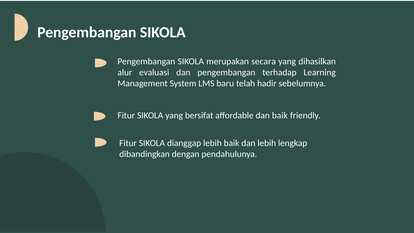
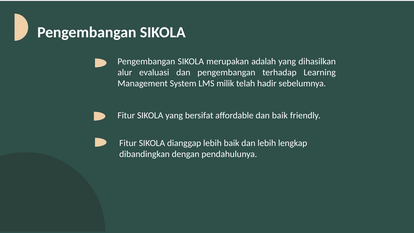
secara: secara -> adalah
baru: baru -> milik
